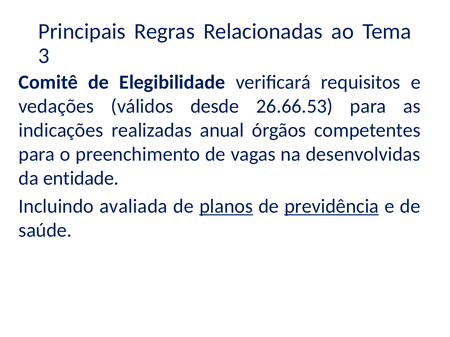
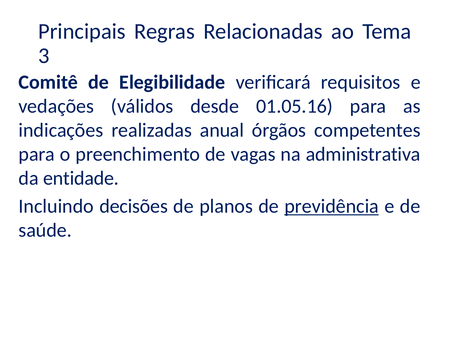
26.66.53: 26.66.53 -> 01.05.16
desenvolvidas: desenvolvidas -> administrativa
avaliada: avaliada -> decisões
planos underline: present -> none
